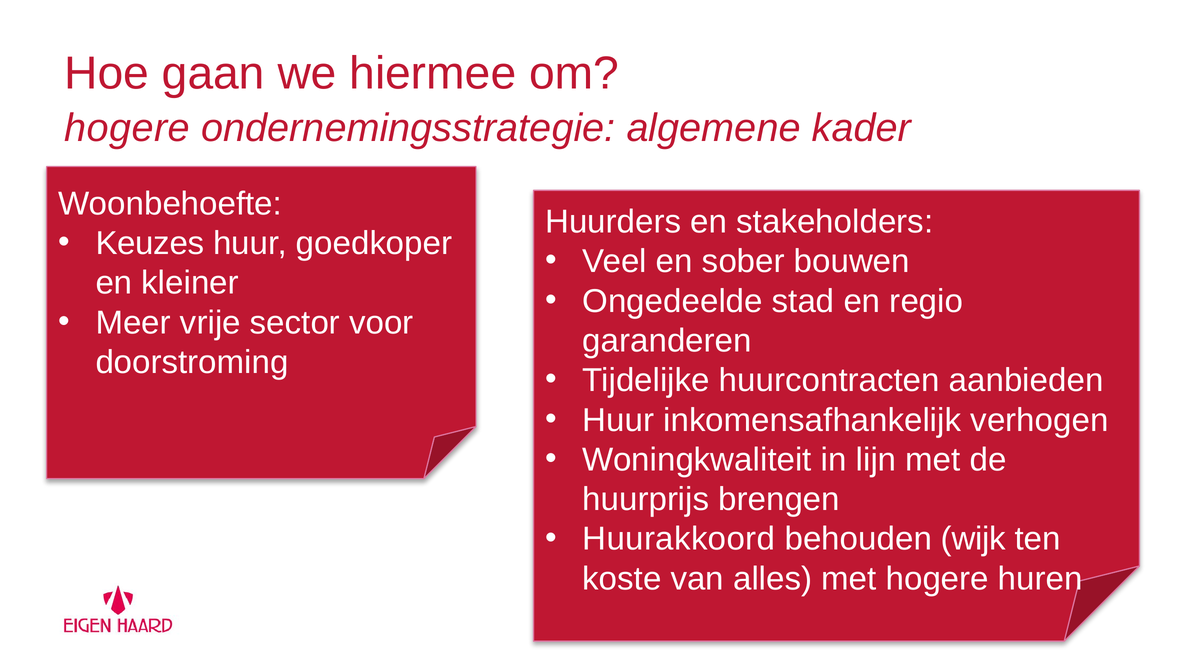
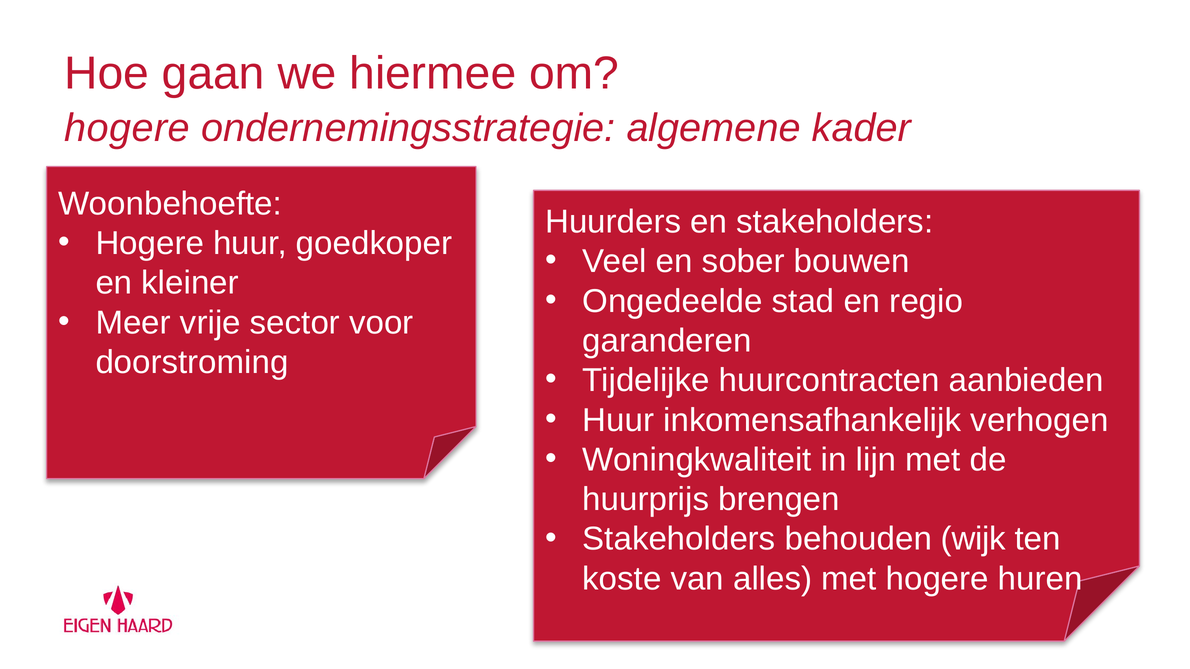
Keuzes at (150, 243): Keuzes -> Hogere
Huurakkoord at (679, 539): Huurakkoord -> Stakeholders
